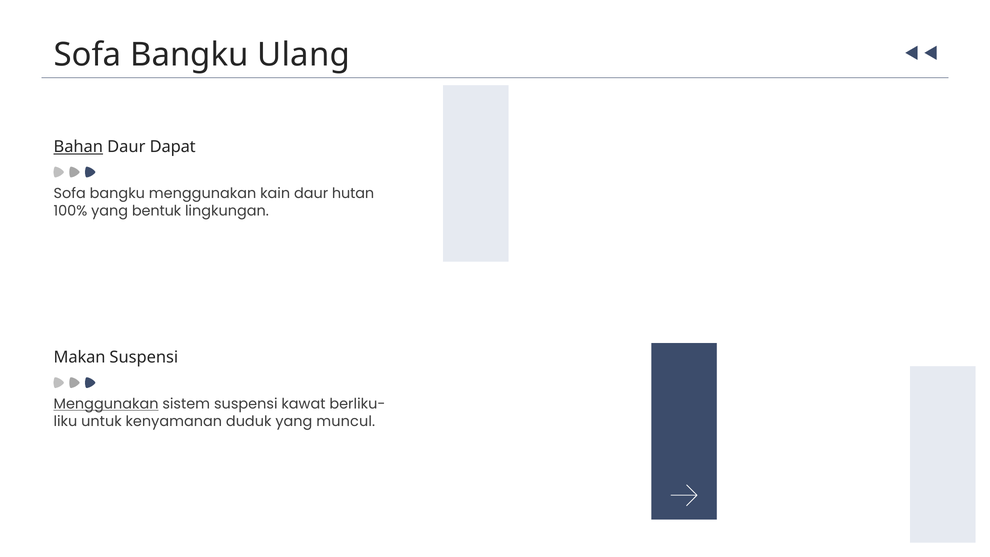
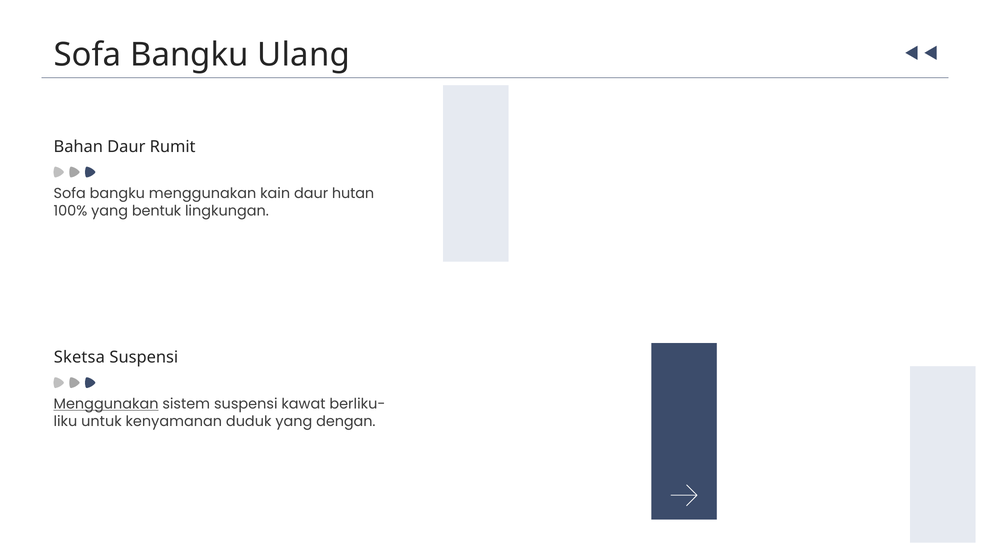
Bahan underline: present -> none
Dapat: Dapat -> Rumit
Makan: Makan -> Sketsa
muncul: muncul -> dengan
